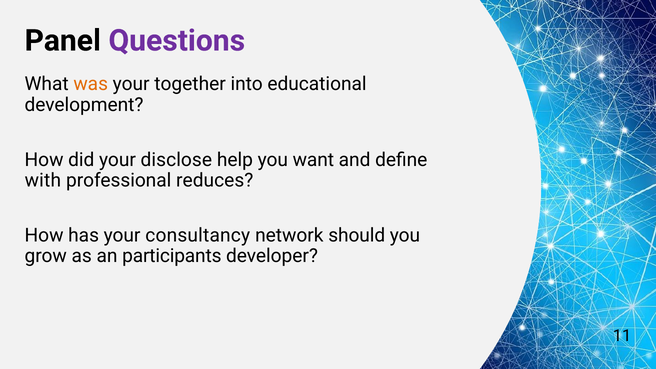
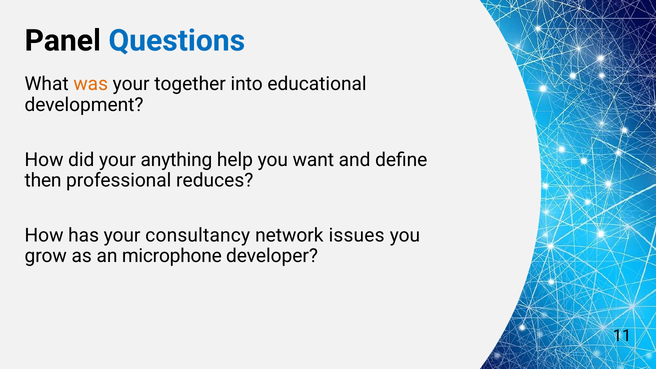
Questions colour: purple -> blue
disclose: disclose -> anything
with: with -> then
should: should -> issues
participants: participants -> microphone
